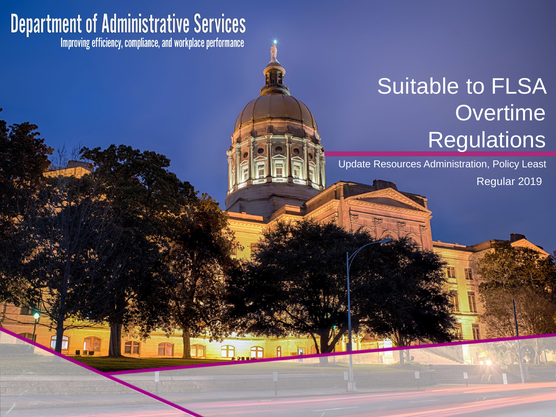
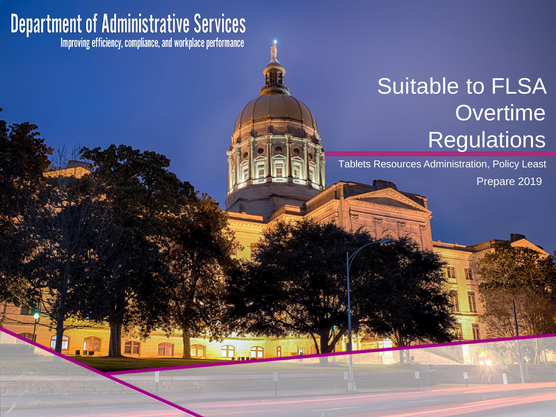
Update: Update -> Tablets
Regular: Regular -> Prepare
